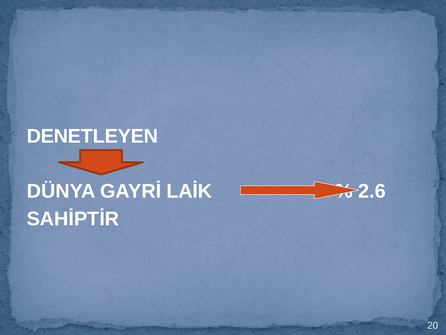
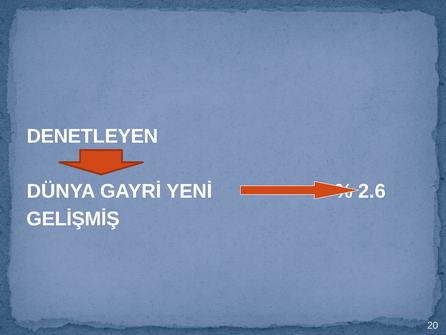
LAİK: LAİK -> YENİ
SAHİPTİR: SAHİPTİR -> GELİŞMİŞ
